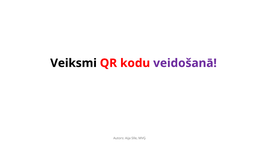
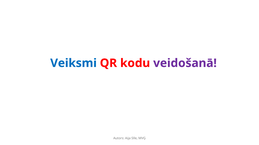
Veiksmi colour: black -> blue
